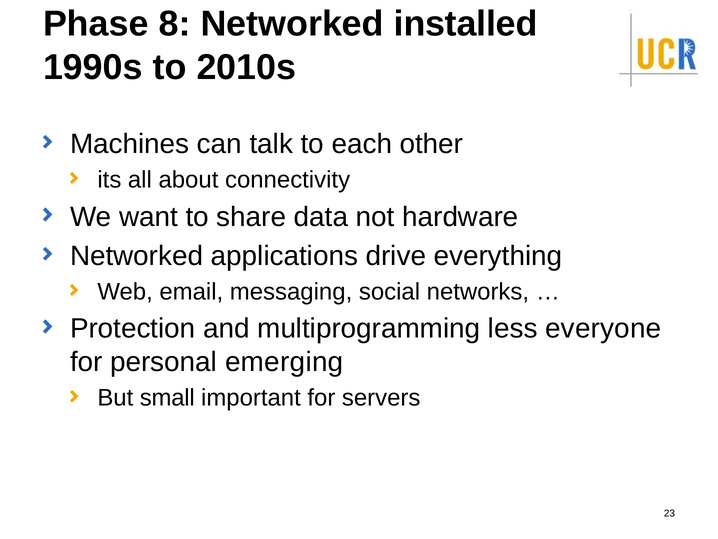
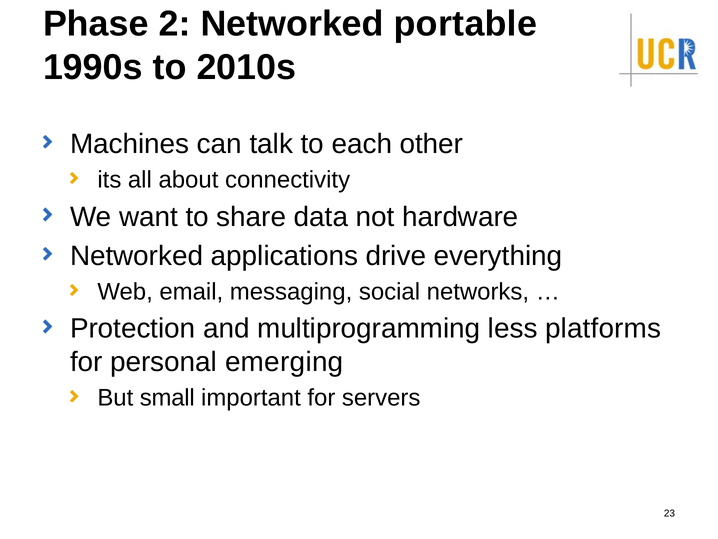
8: 8 -> 2
installed: installed -> portable
everyone: everyone -> platforms
